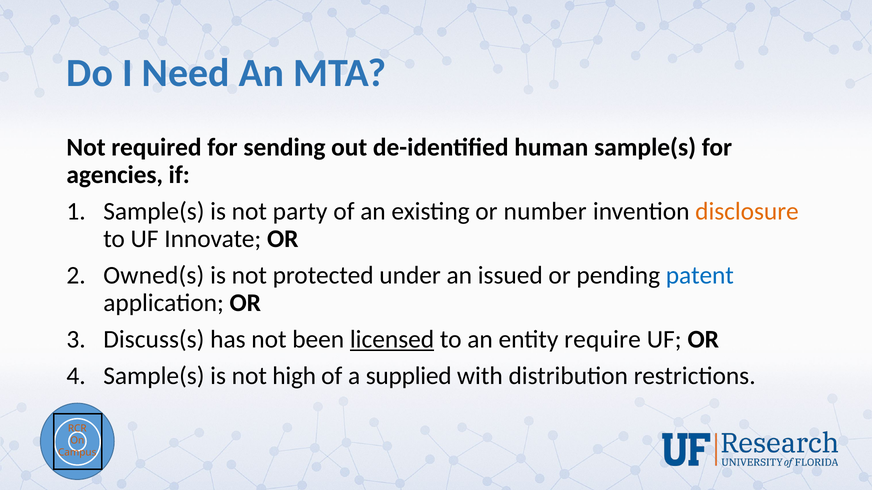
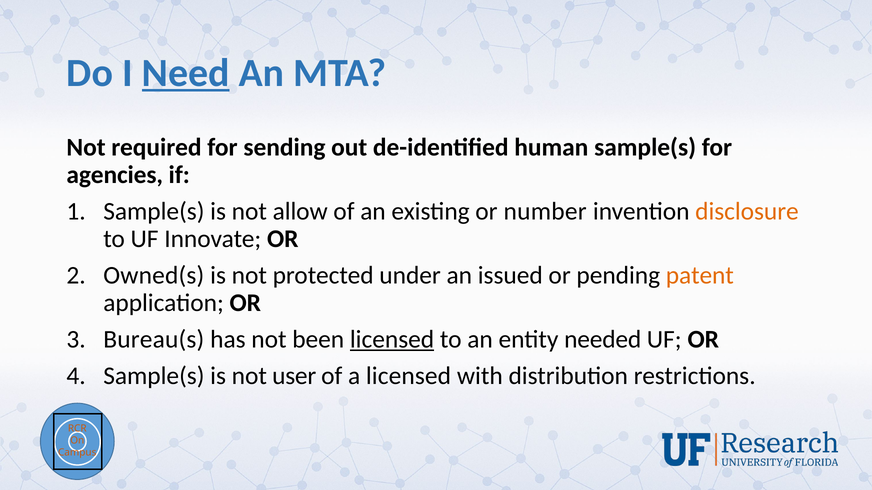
Need underline: none -> present
party: party -> allow
patent colour: blue -> orange
Discuss(s: Discuss(s -> Bureau(s
require: require -> needed
high: high -> user
a supplied: supplied -> licensed
